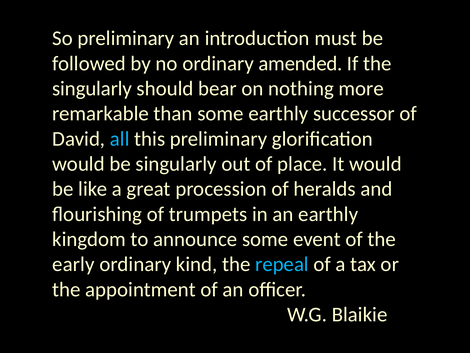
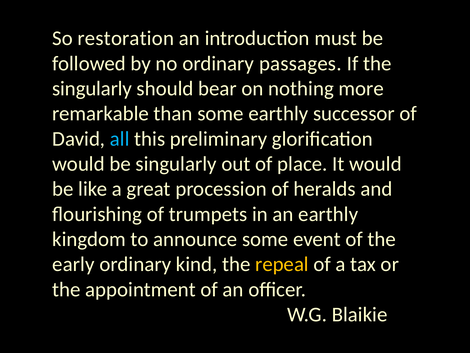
So preliminary: preliminary -> restoration
amended: amended -> passages
repeal colour: light blue -> yellow
